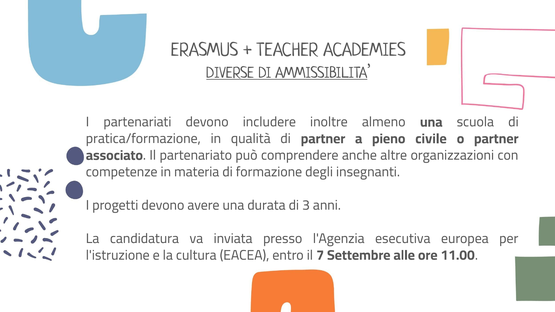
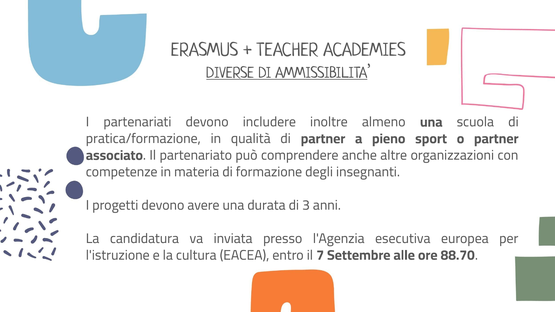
civile: civile -> sport
11.00: 11.00 -> 88.70
